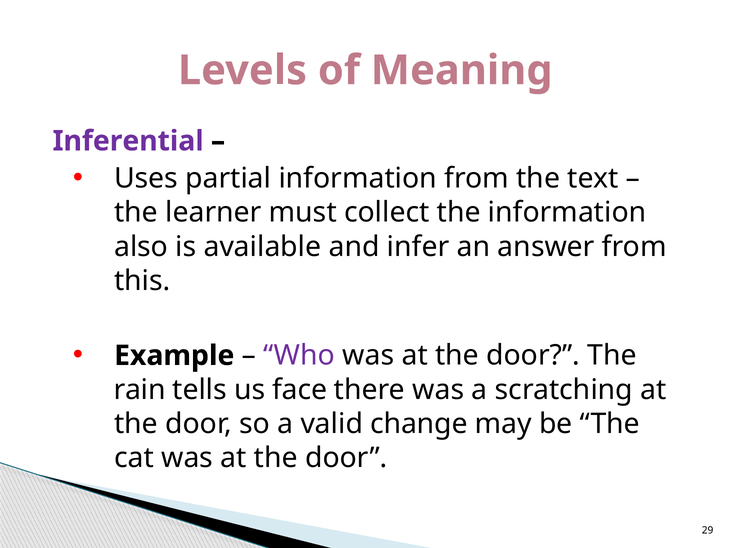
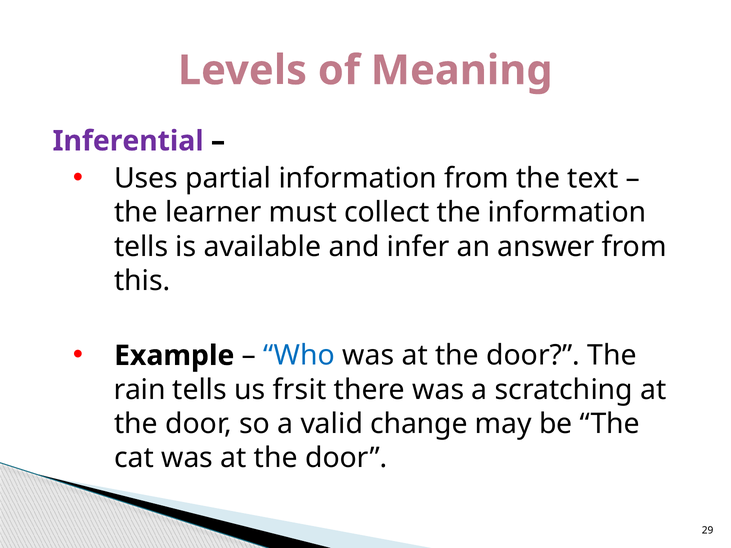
also at (141, 247): also -> tells
Who colour: purple -> blue
face: face -> frsit
